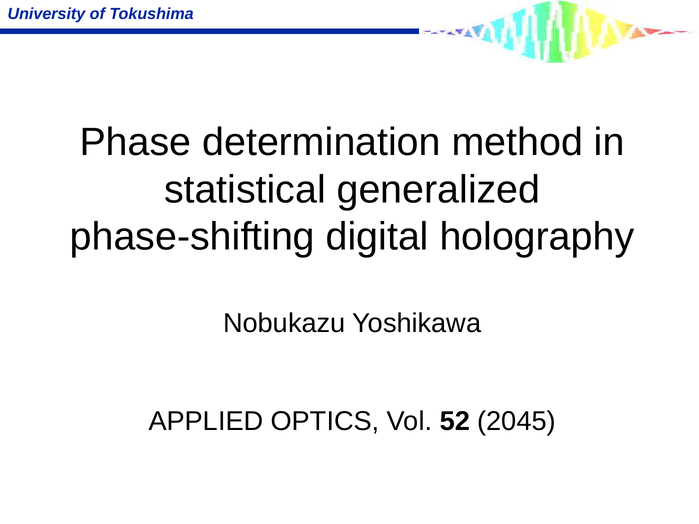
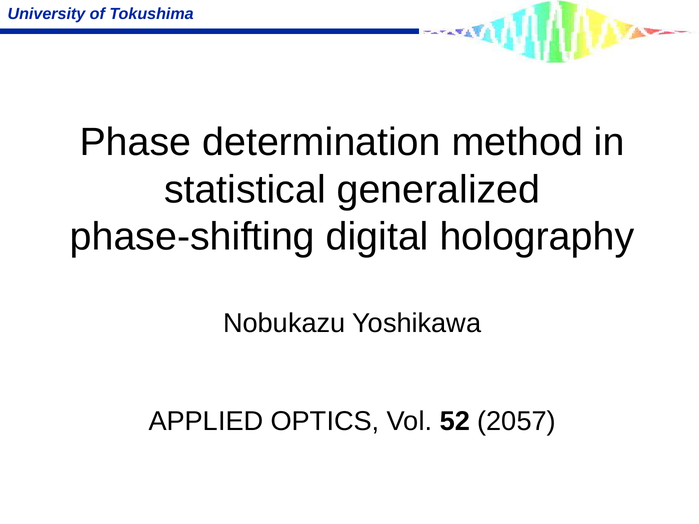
2045: 2045 -> 2057
